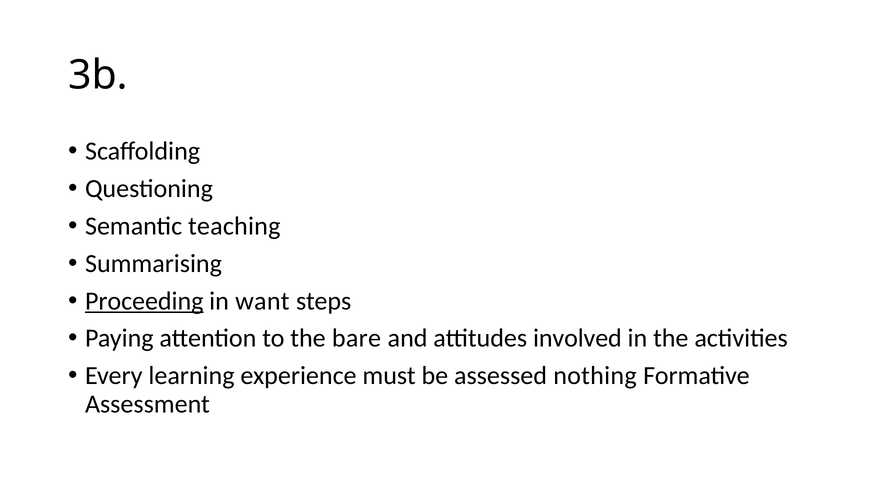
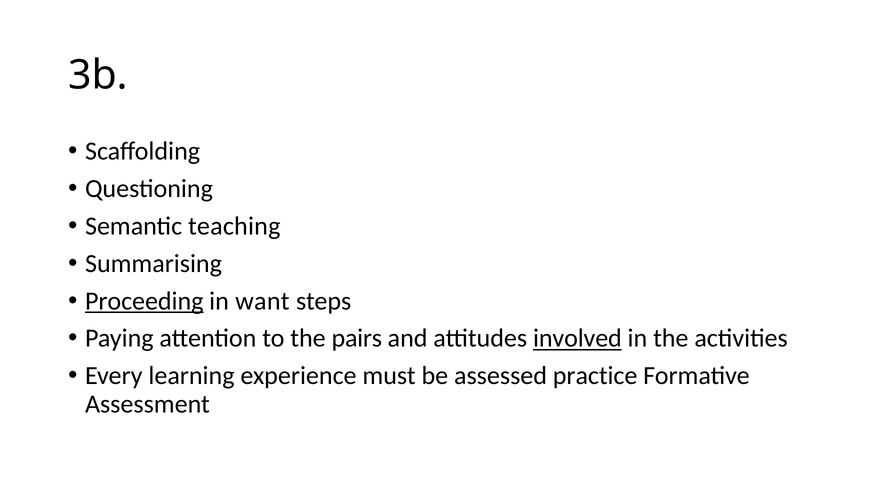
bare: bare -> pairs
involved underline: none -> present
nothing: nothing -> practice
